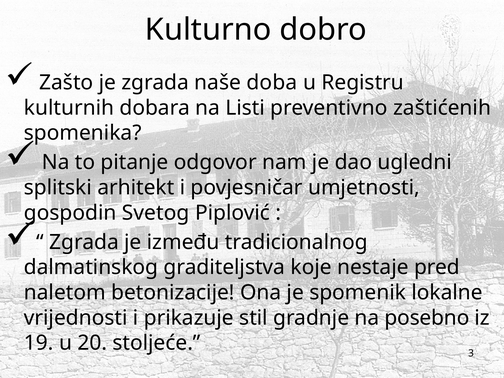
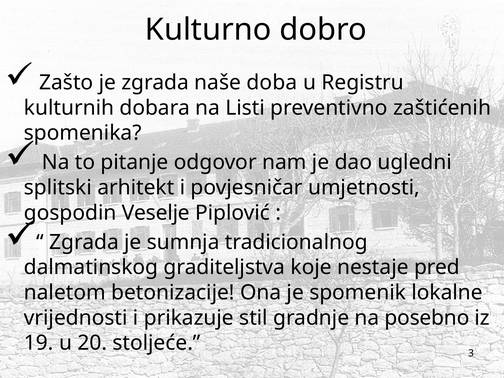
Svetog: Svetog -> Veselje
između: između -> sumnja
